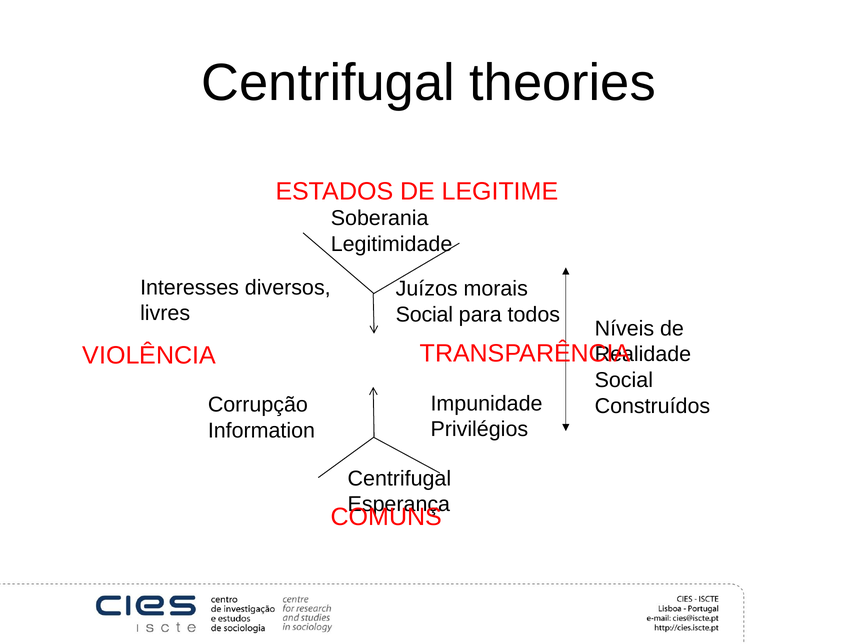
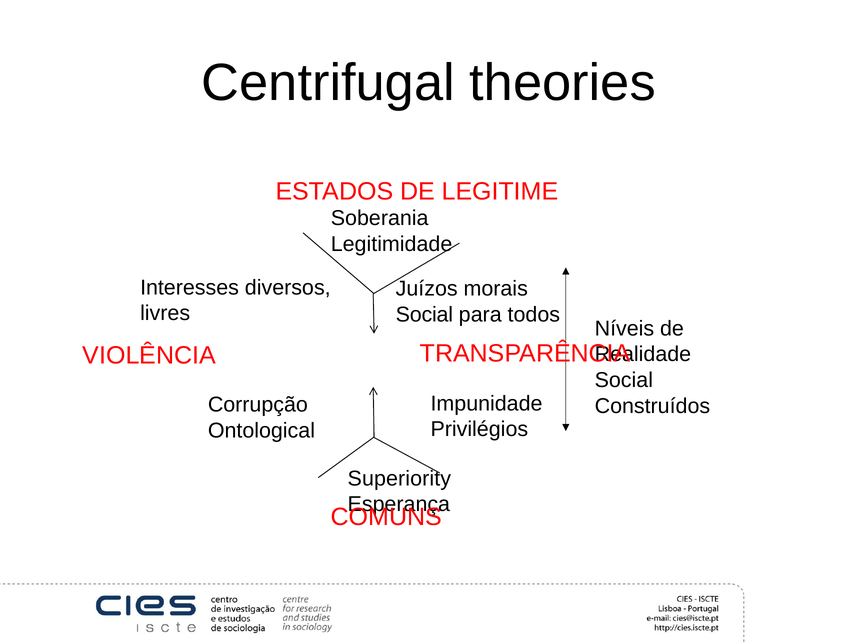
Information: Information -> Ontological
Centrifugal at (399, 478): Centrifugal -> Superiority
